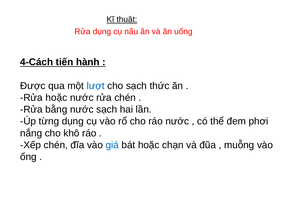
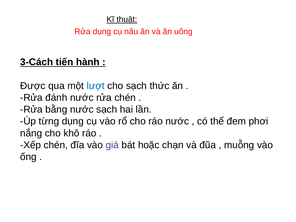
4-Cách: 4-Cách -> 3-Cách
Rửa hoặc: hoặc -> đánh
giá colour: blue -> purple
